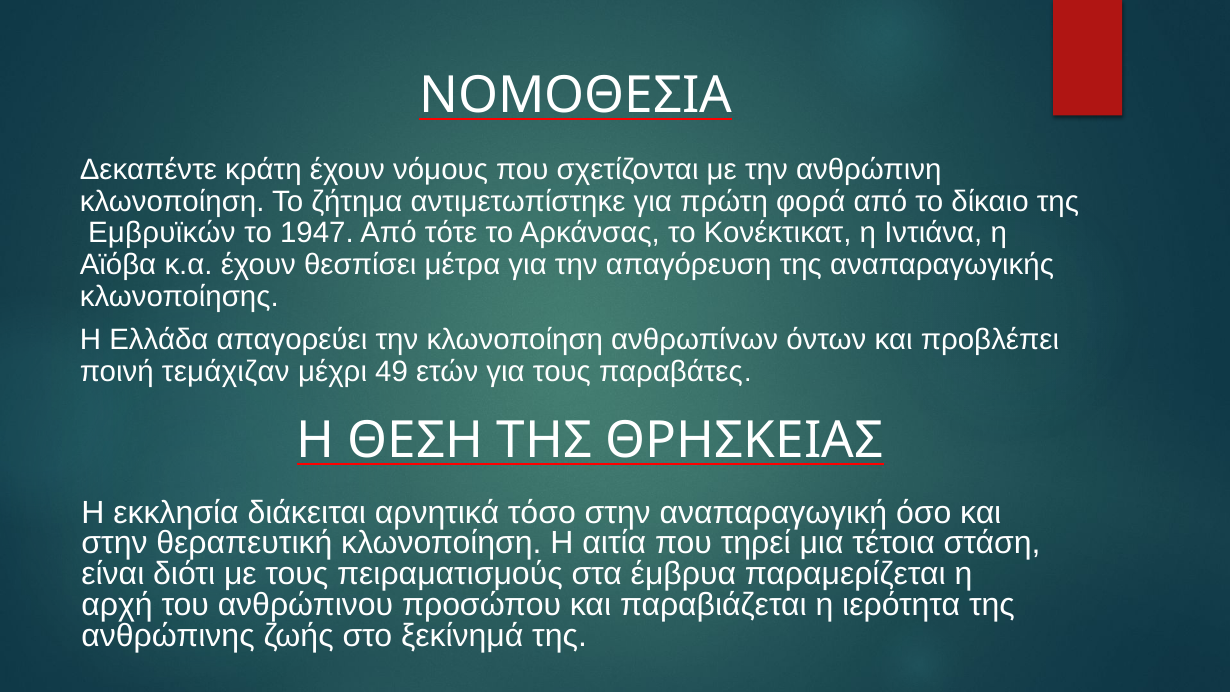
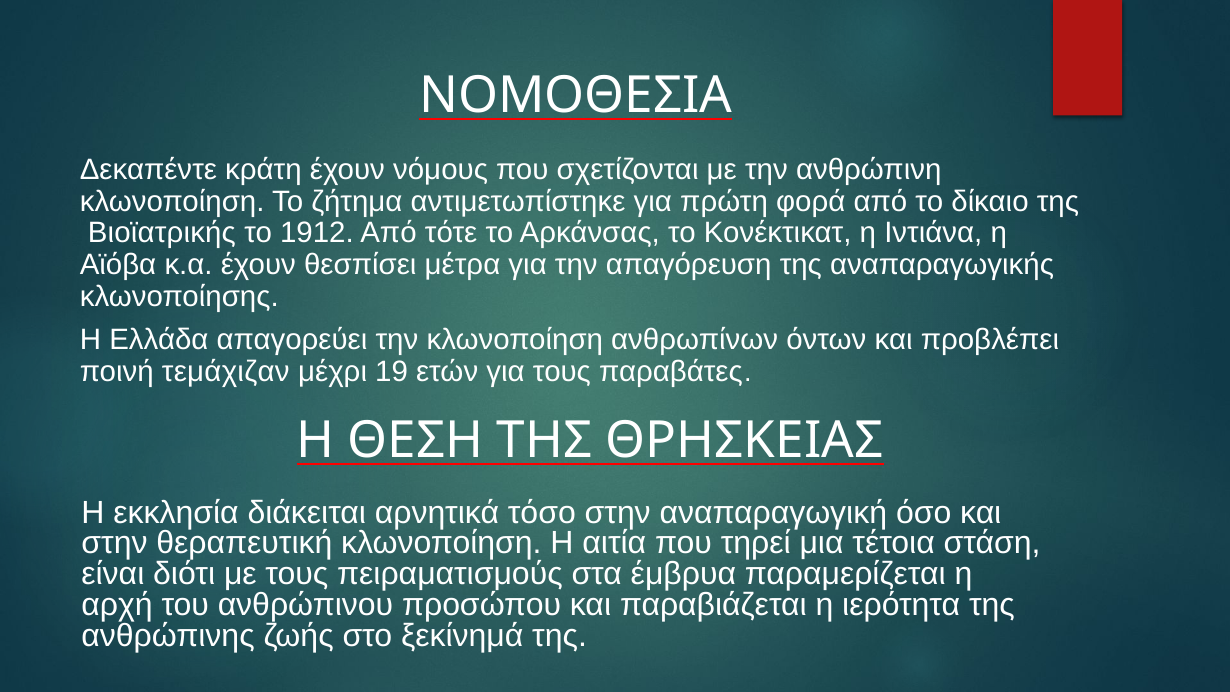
Εμβρυϊκών: Εμβρυϊκών -> Βιοϊατρικής
1947: 1947 -> 1912
49: 49 -> 19
